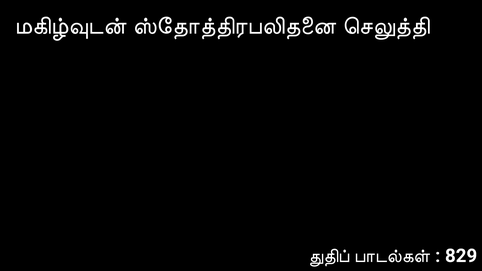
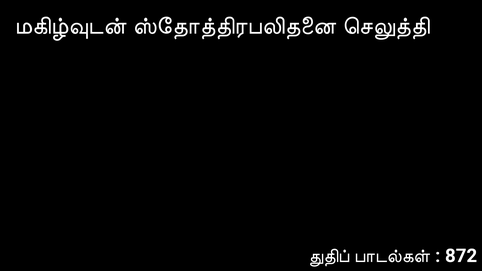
829: 829 -> 872
